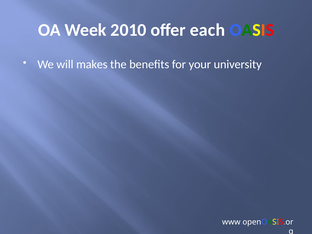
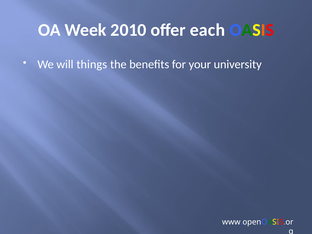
makes: makes -> things
